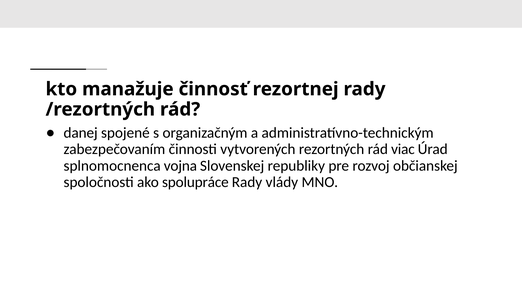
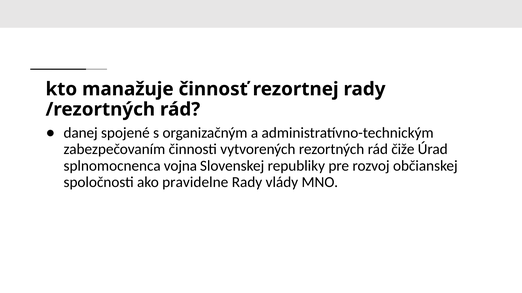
viac: viac -> čiže
spolupráce: spolupráce -> pravidelne
